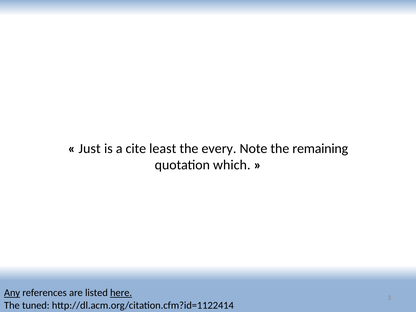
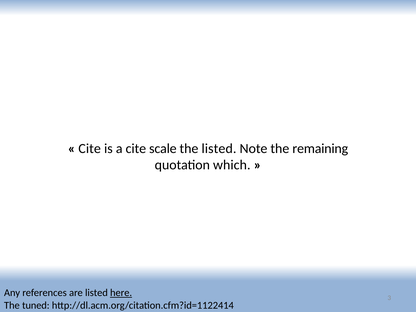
Just at (90, 148): Just -> Cite
least: least -> scale
the every: every -> listed
Any underline: present -> none
